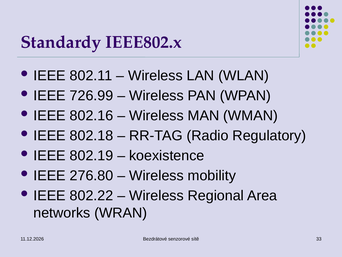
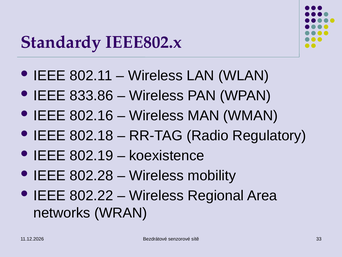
726.99: 726.99 -> 833.86
276.80: 276.80 -> 802.28
